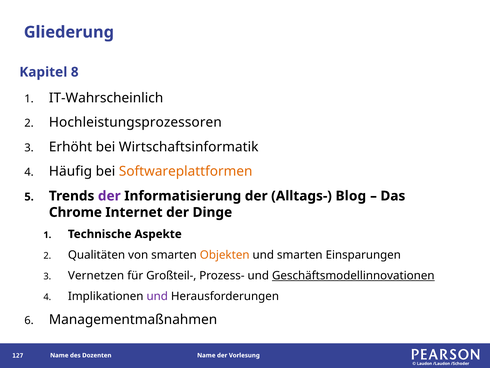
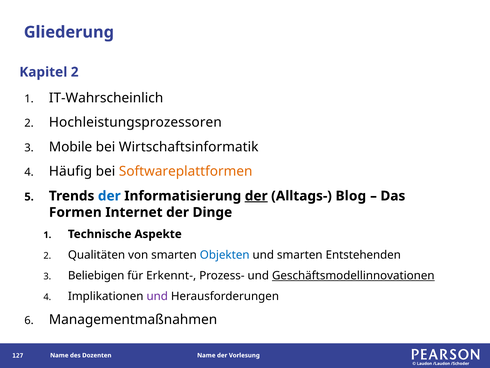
Kapitel 8: 8 -> 2
Erhöht: Erhöht -> Mobile
der at (109, 196) colour: purple -> blue
der at (256, 196) underline: none -> present
Chrome: Chrome -> Formen
Objekten colour: orange -> blue
Einsparungen: Einsparungen -> Entstehenden
Vernetzen: Vernetzen -> Beliebigen
Großteil-: Großteil- -> Erkennt-
